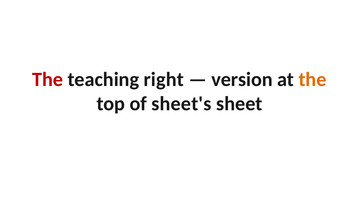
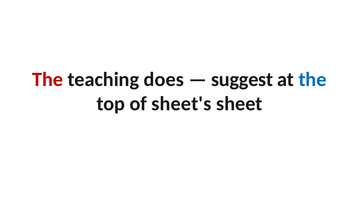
right: right -> does
version: version -> suggest
the at (312, 79) colour: orange -> blue
